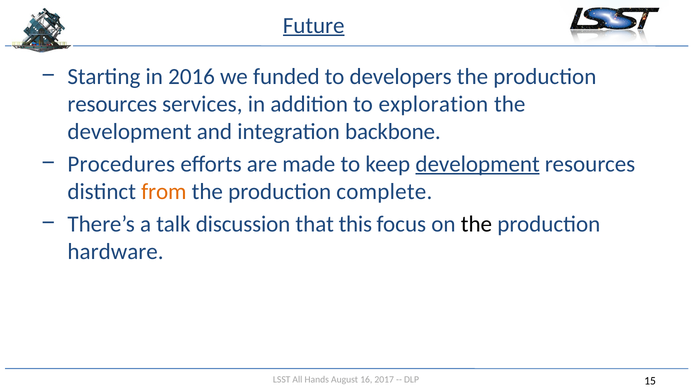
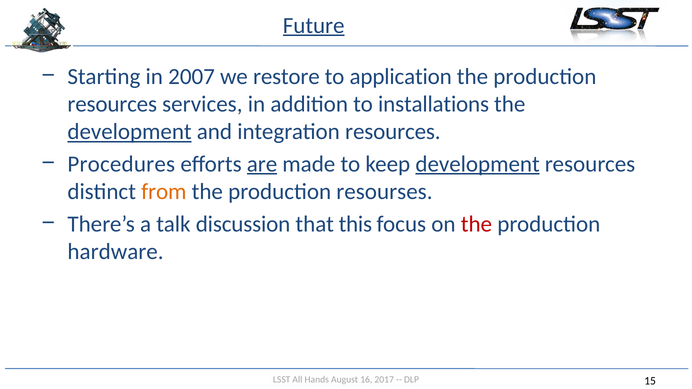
2016: 2016 -> 2007
funded: funded -> restore
developers: developers -> application
exploration: exploration -> installations
development at (130, 132) underline: none -> present
integration backbone: backbone -> resources
are underline: none -> present
complete: complete -> resourses
the at (476, 224) colour: black -> red
